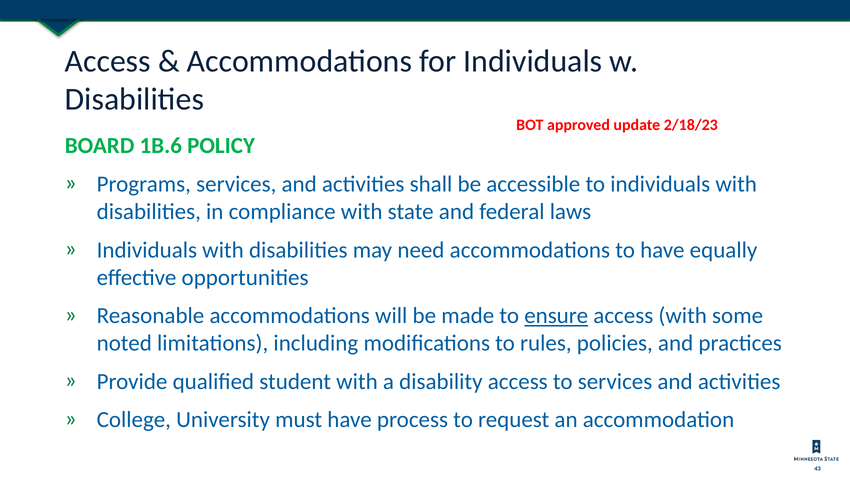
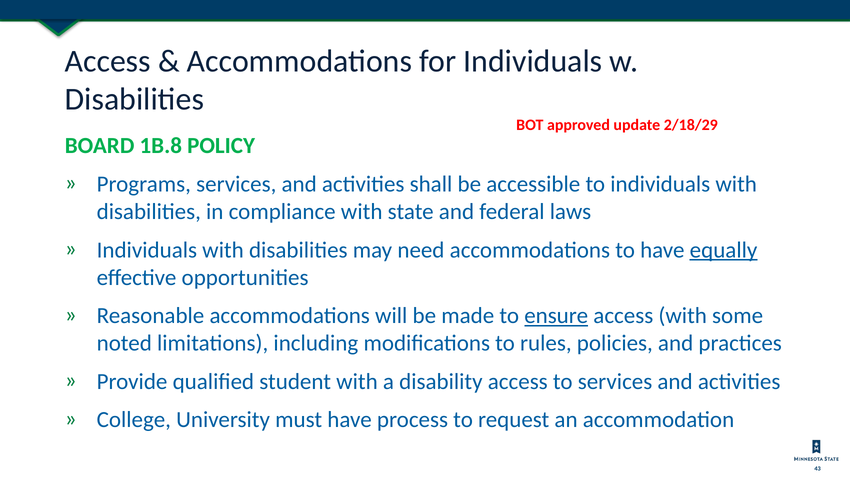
2/18/23: 2/18/23 -> 2/18/29
1B.6: 1B.6 -> 1B.8
equally underline: none -> present
